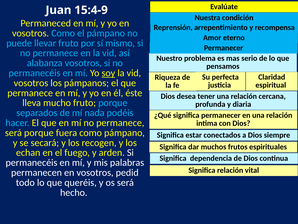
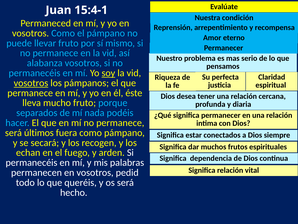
15:4-9: 15:4-9 -> 15:4-1
vosotros at (31, 83) underline: none -> present
será porque: porque -> últimos
